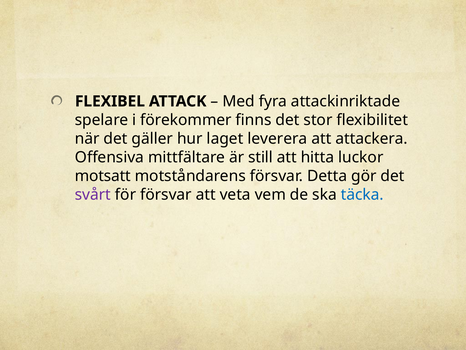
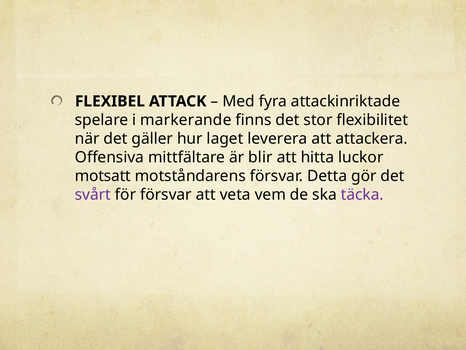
förekommer: förekommer -> markerande
still: still -> blir
täcka colour: blue -> purple
